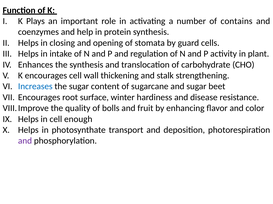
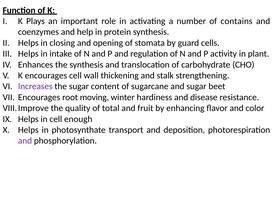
Increases colour: blue -> purple
surface: surface -> moving
bolls: bolls -> total
